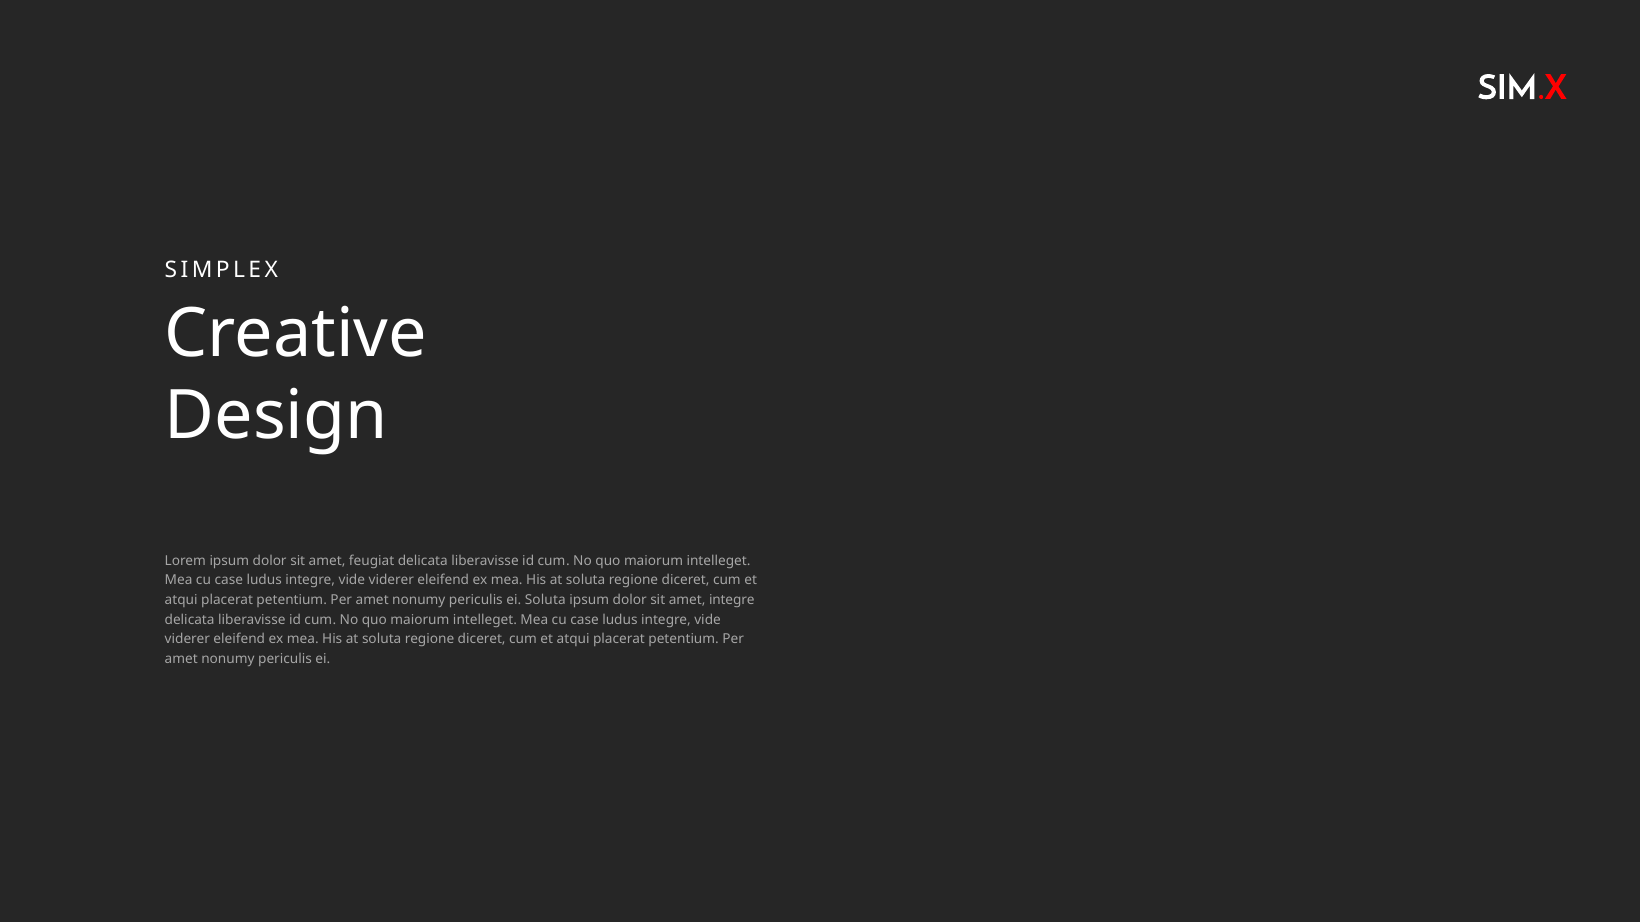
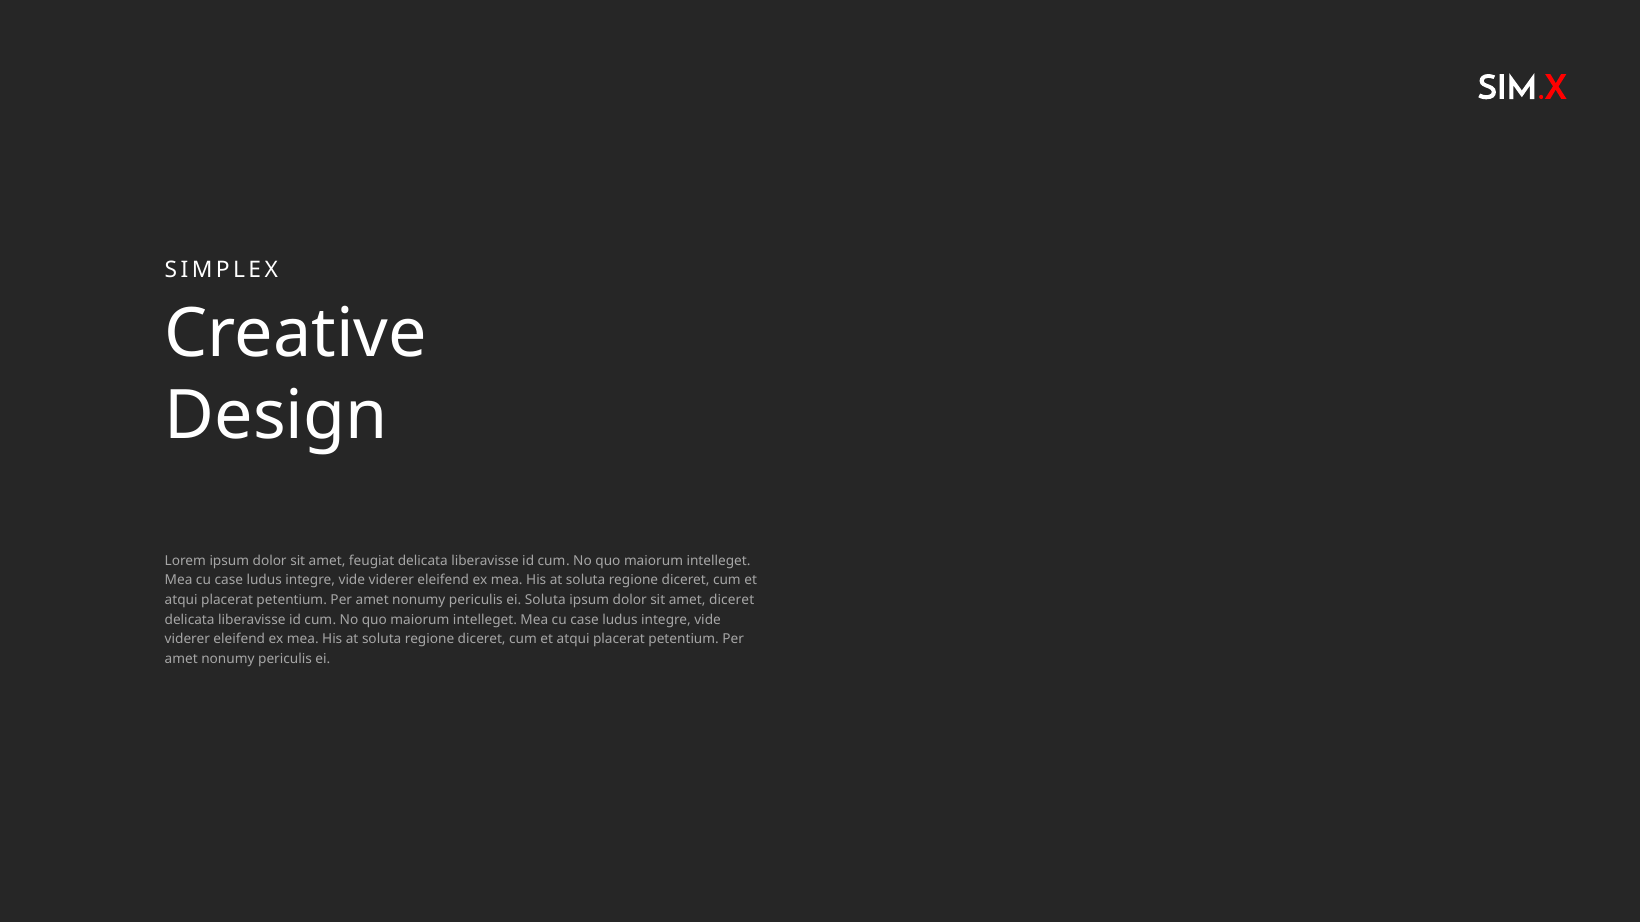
amet integre: integre -> diceret
